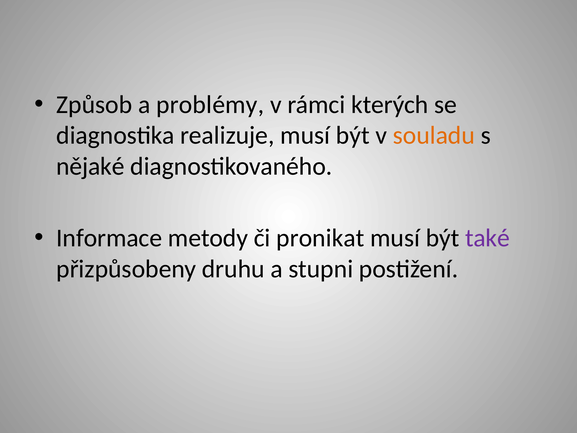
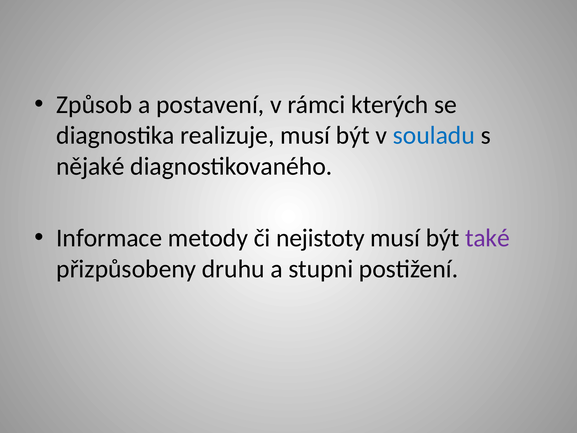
problémy: problémy -> postavení
souladu colour: orange -> blue
pronikat: pronikat -> nejistoty
